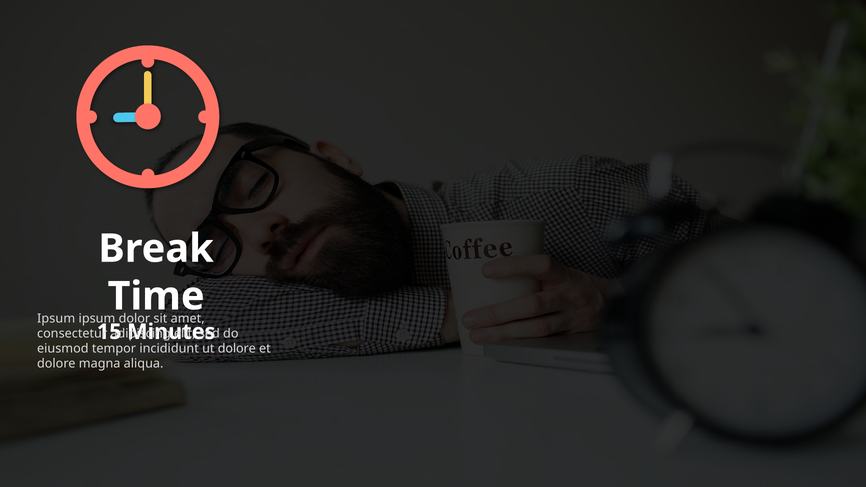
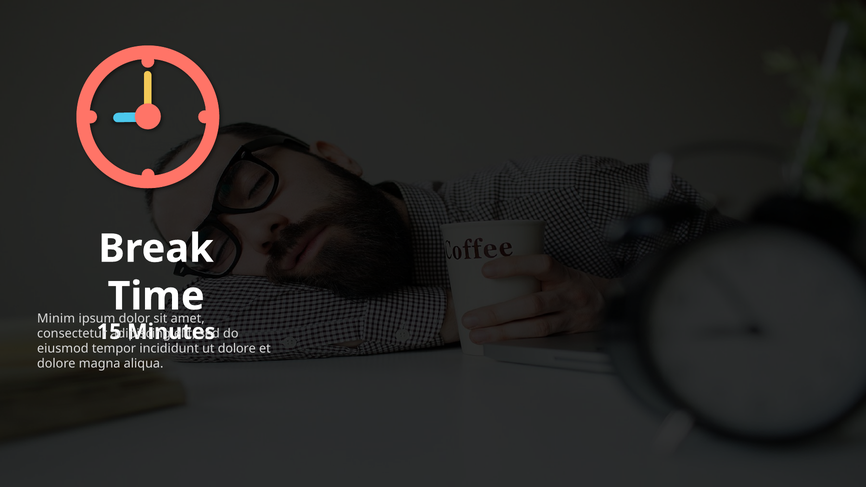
Ipsum at (56, 318): Ipsum -> Minim
